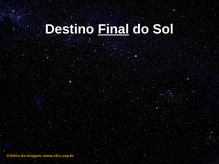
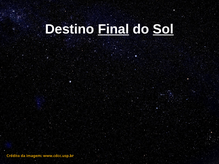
Sol underline: none -> present
